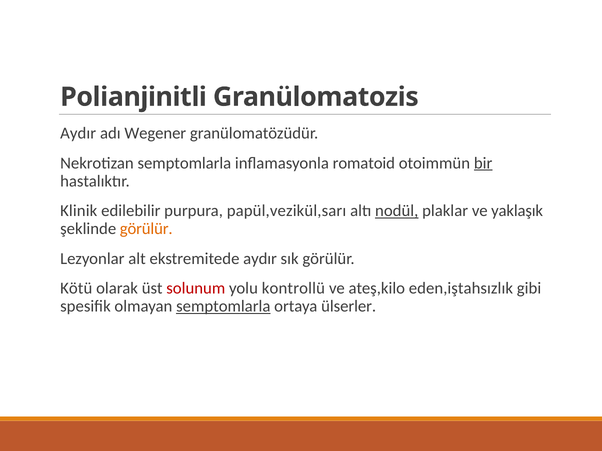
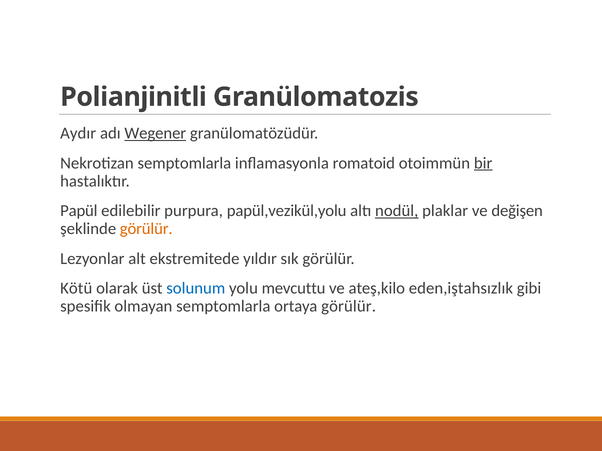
Wegener underline: none -> present
Klinik: Klinik -> Papül
papül,vezikül,sarı: papül,vezikül,sarı -> papül,vezikül,yolu
yaklaşık: yaklaşık -> değişen
ekstremitede aydır: aydır -> yıldır
solunum colour: red -> blue
kontrollü: kontrollü -> mevcuttu
semptomlarla at (223, 307) underline: present -> none
ortaya ülserler: ülserler -> görülür
